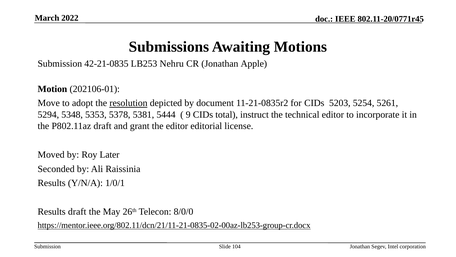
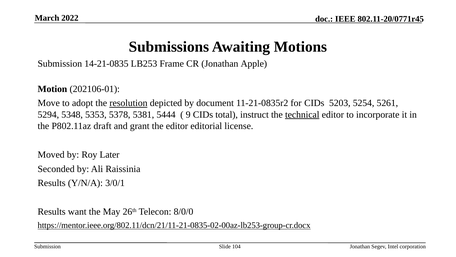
42-21-0835: 42-21-0835 -> 14-21-0835
Nehru: Nehru -> Frame
technical underline: none -> present
1/0/1: 1/0/1 -> 3/0/1
Results draft: draft -> want
